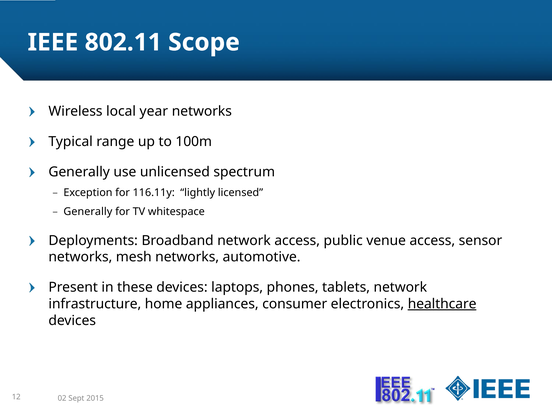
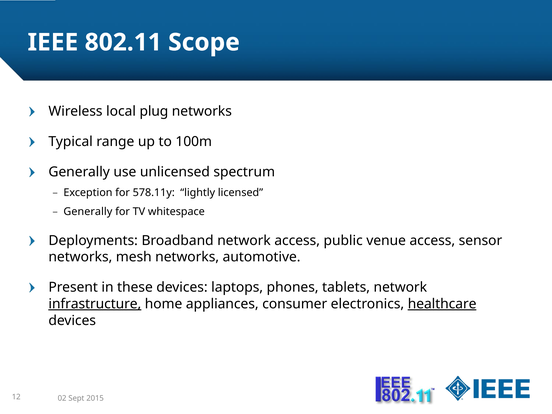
year: year -> plug
116.11y: 116.11y -> 578.11y
infrastructure underline: none -> present
